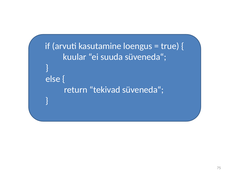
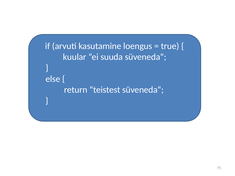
tekivad: tekivad -> teistest
